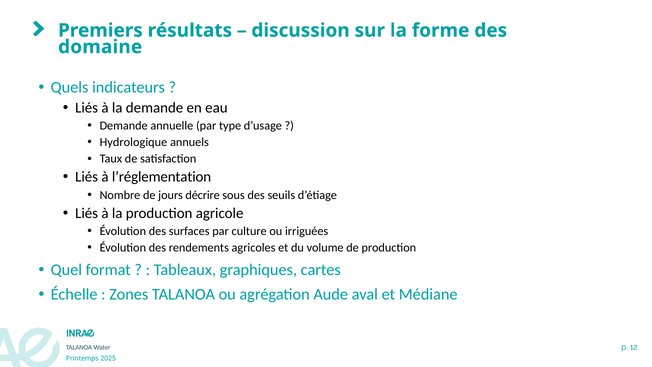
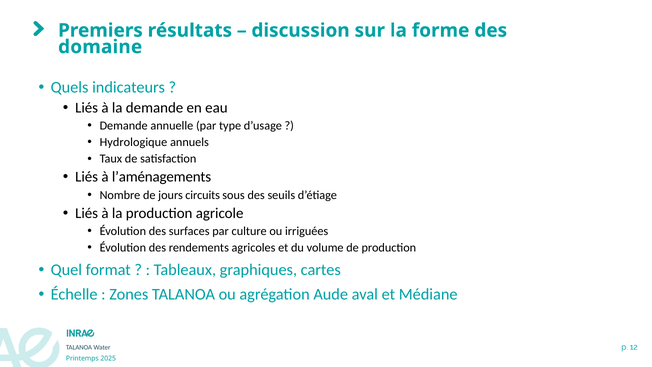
l’réglementation: l’réglementation -> l’aménagements
décrire: décrire -> circuits
